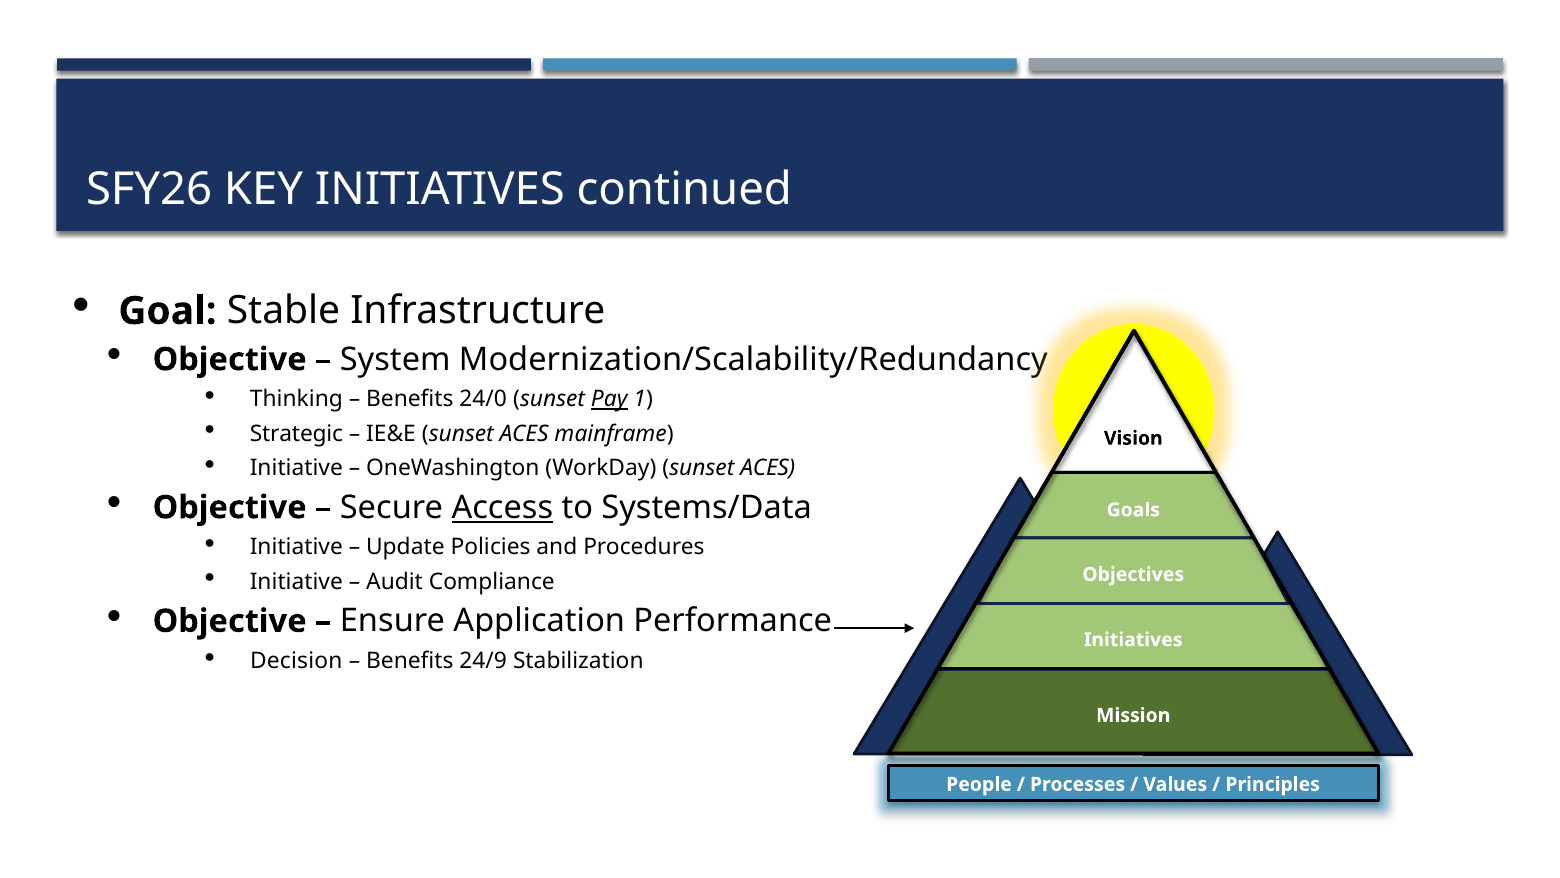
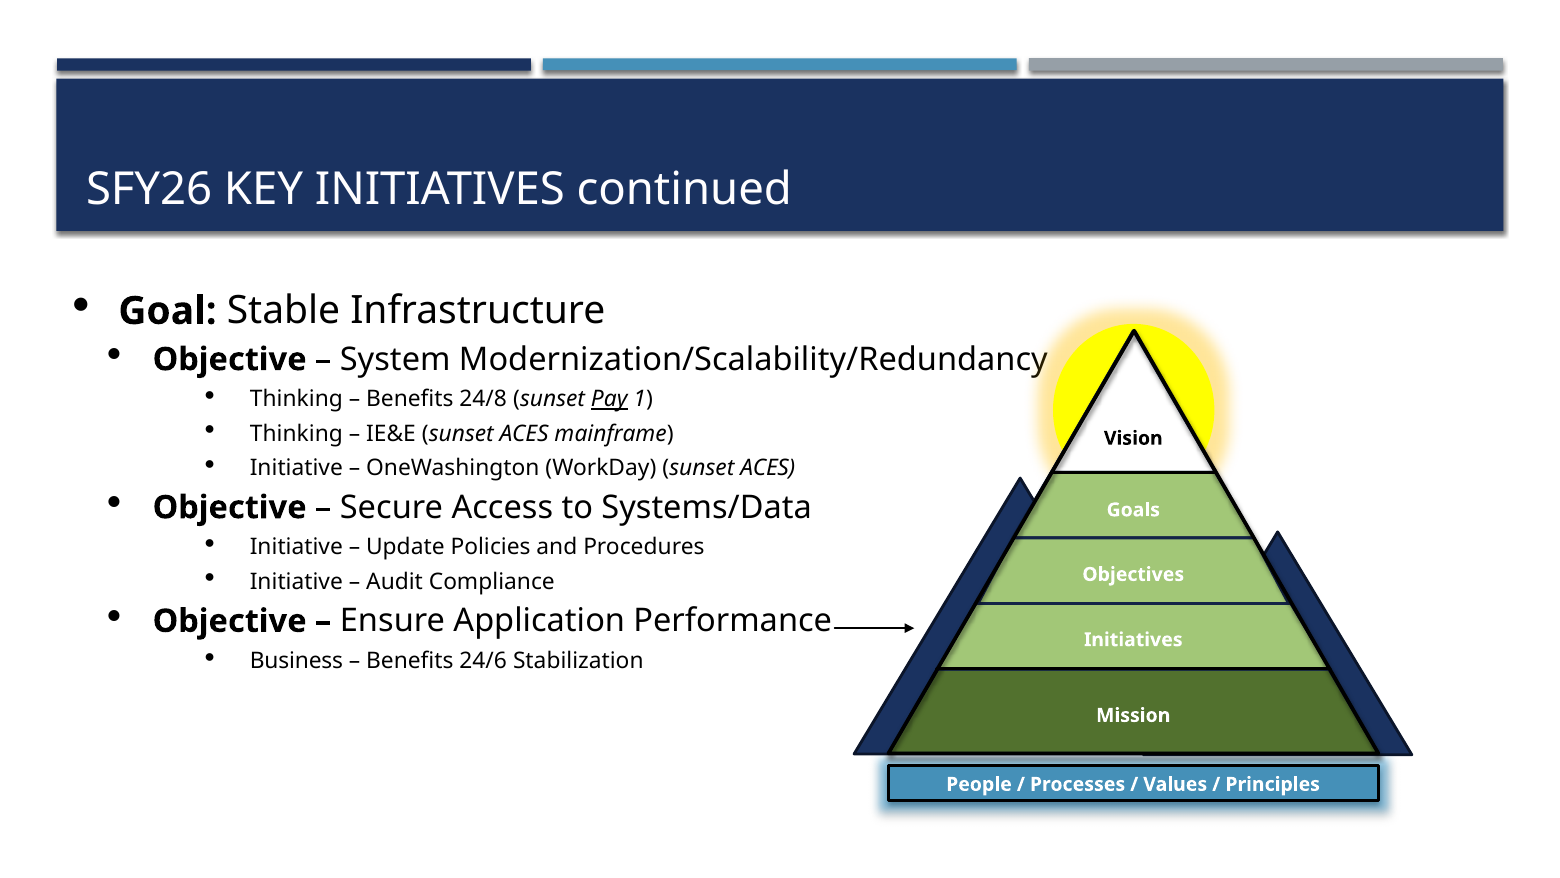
24/0: 24/0 -> 24/8
Strategic at (296, 433): Strategic -> Thinking
Access underline: present -> none
Decision: Decision -> Business
24/9: 24/9 -> 24/6
